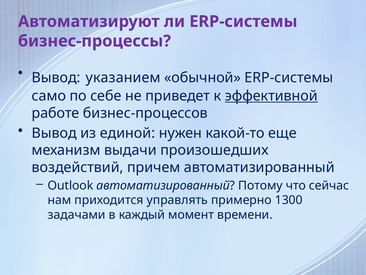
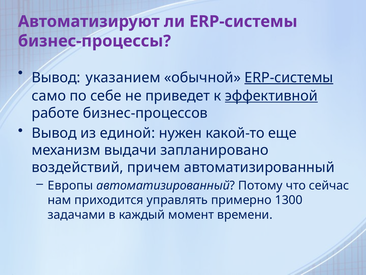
ERP-системы at (289, 78) underline: none -> present
произошедших: произошедших -> запланировано
Outlook: Outlook -> Европы
